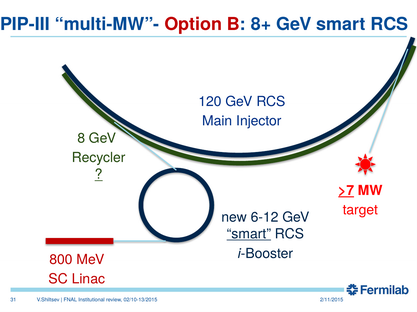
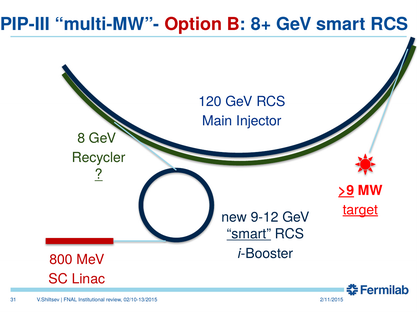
>7: >7 -> >9
target underline: none -> present
6-12: 6-12 -> 9-12
